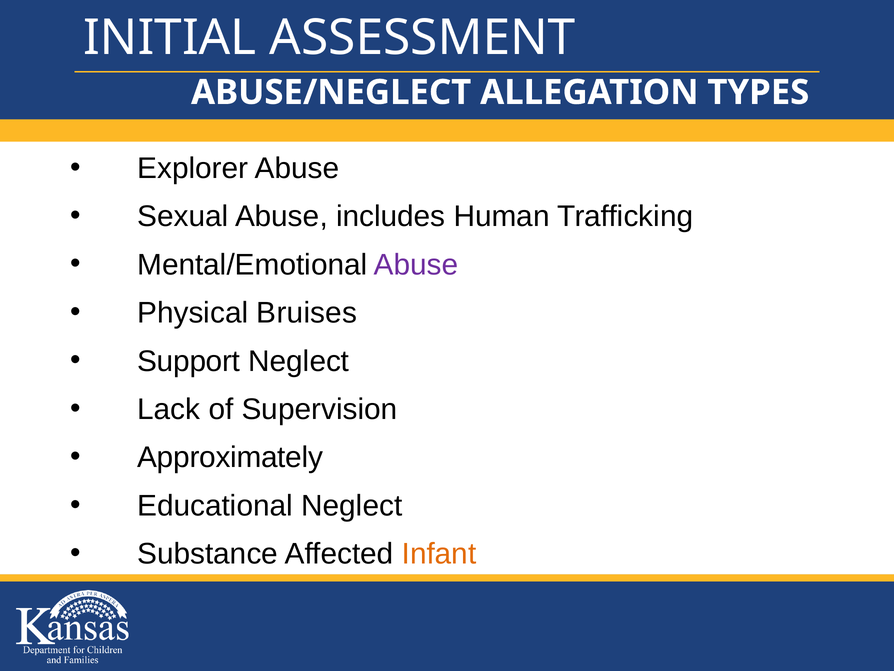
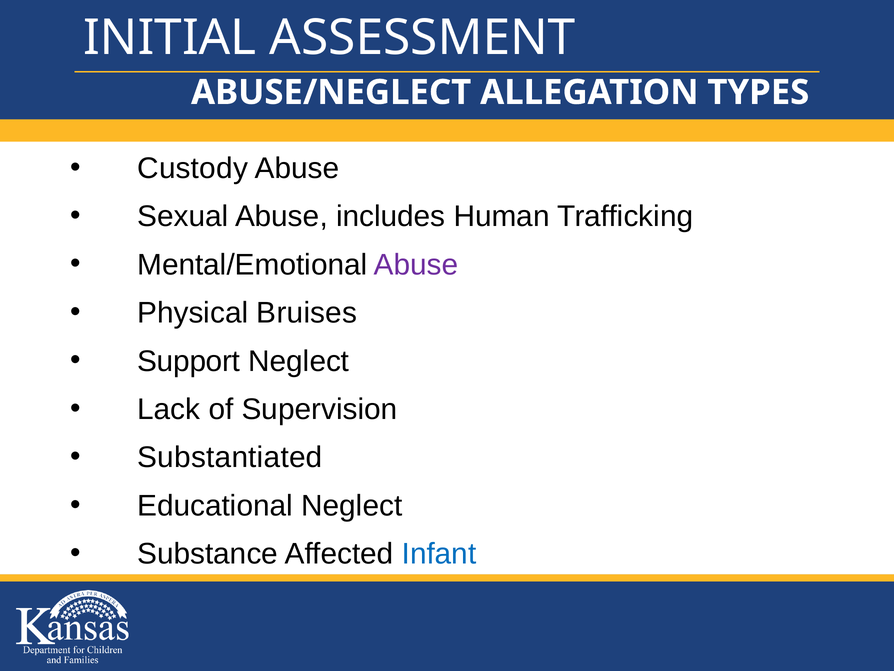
Explorer: Explorer -> Custody
Approximately: Approximately -> Substantiated
Infant colour: orange -> blue
